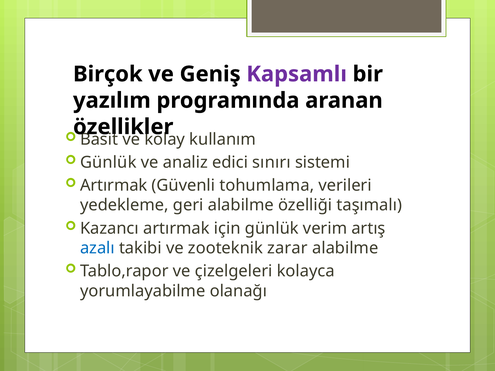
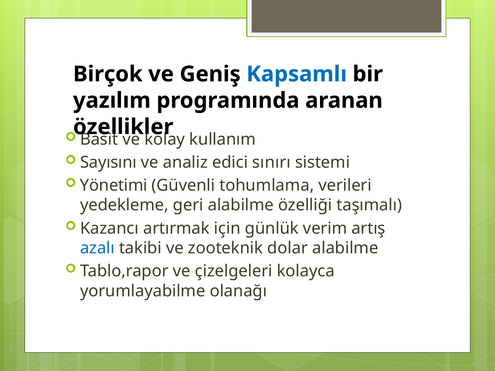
Kapsamlı colour: purple -> blue
Günlük at (108, 162): Günlük -> Sayısını
Artırmak at (114, 186): Artırmak -> Yönetimi
zarar: zarar -> dolar
